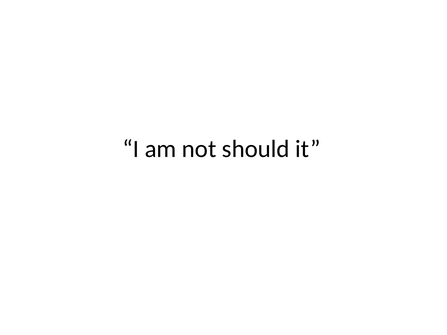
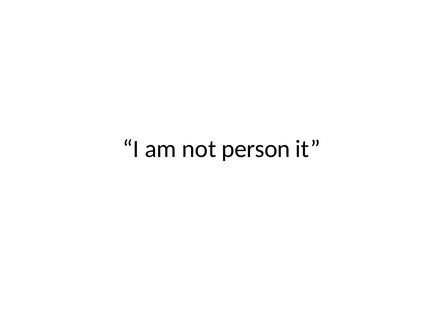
should: should -> person
